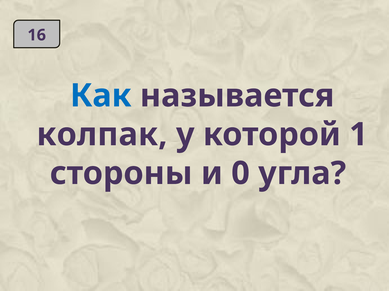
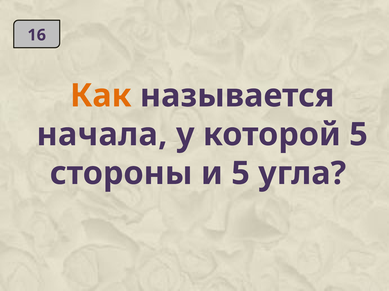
Как colour: blue -> orange
колпак: колпак -> начала
которой 1: 1 -> 5
и 0: 0 -> 5
